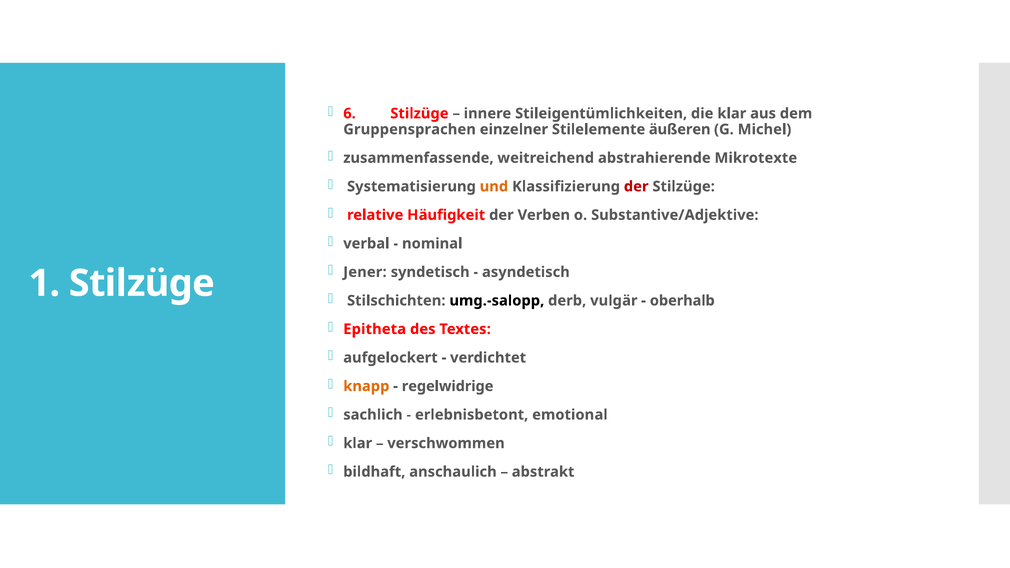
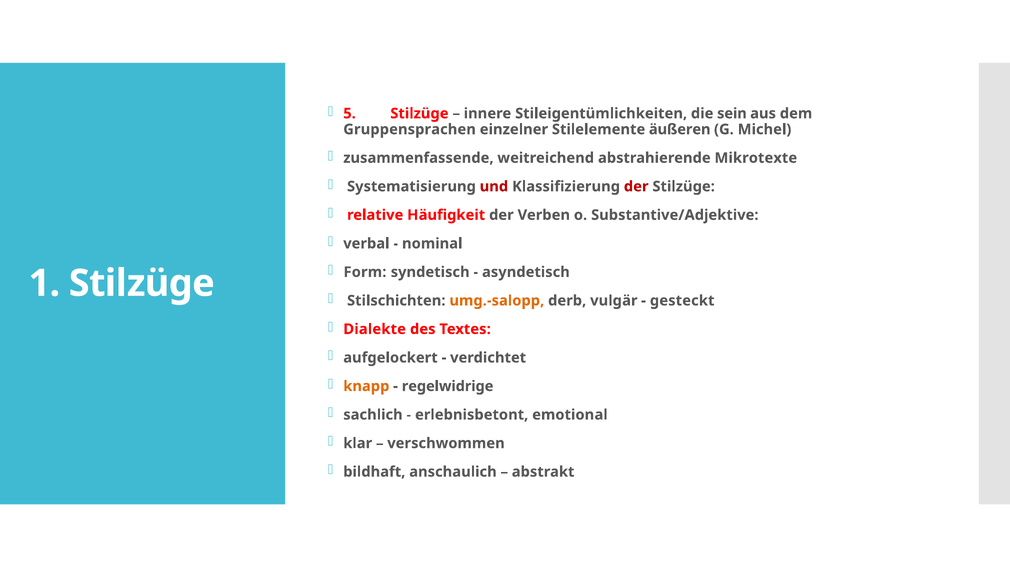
6: 6 -> 5
die klar: klar -> sein
und colour: orange -> red
Jener: Jener -> Form
umg.-salopp colour: black -> orange
oberhalb: oberhalb -> gesteckt
Epitheta: Epitheta -> Dialekte
